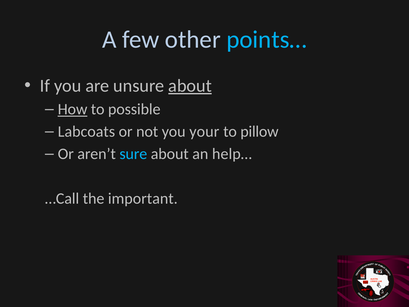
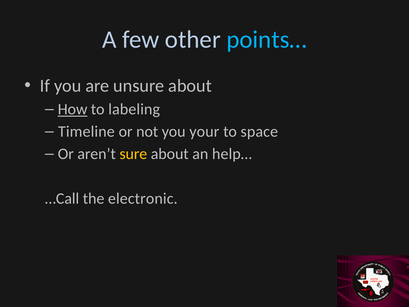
about at (190, 86) underline: present -> none
possible: possible -> labeling
Labcoats: Labcoats -> Timeline
pillow: pillow -> space
sure colour: light blue -> yellow
important: important -> electronic
